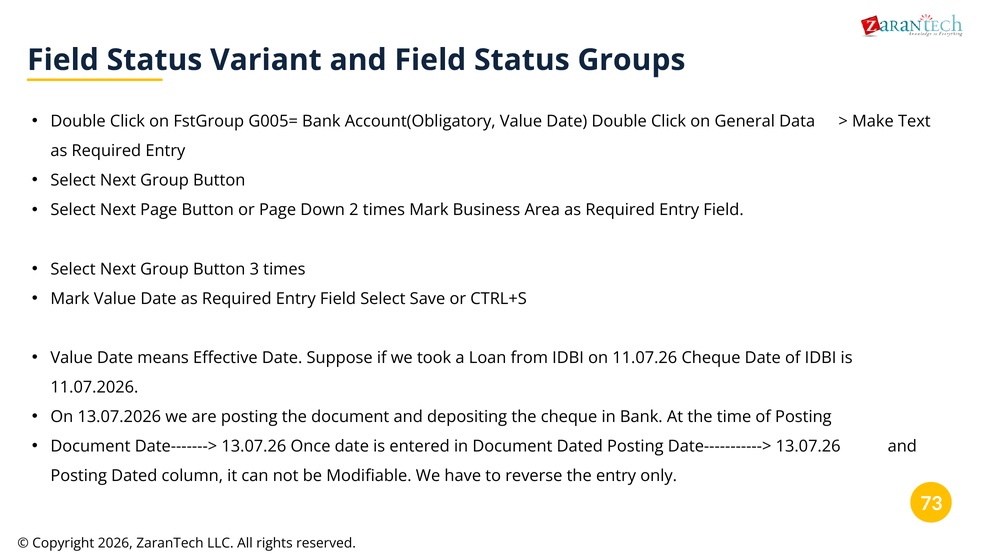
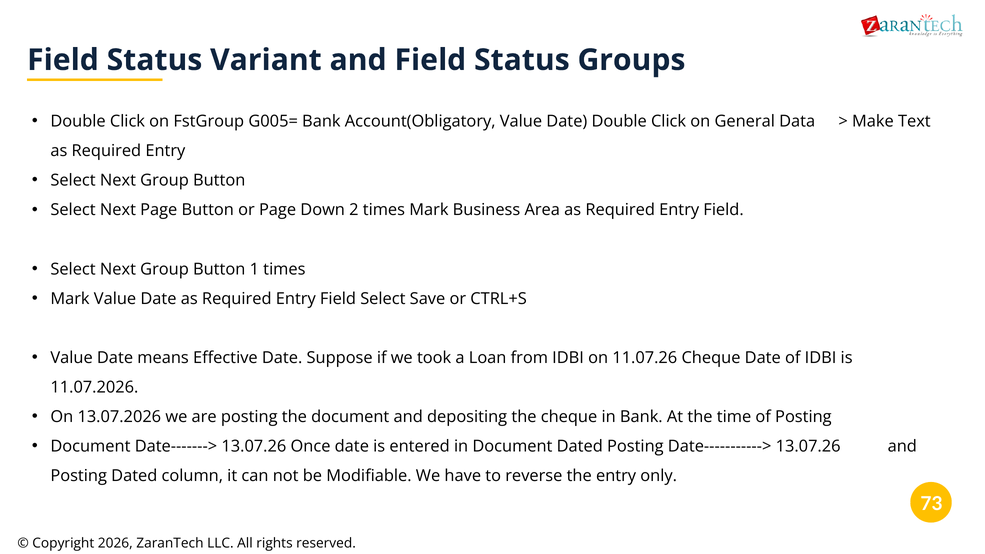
3: 3 -> 1
